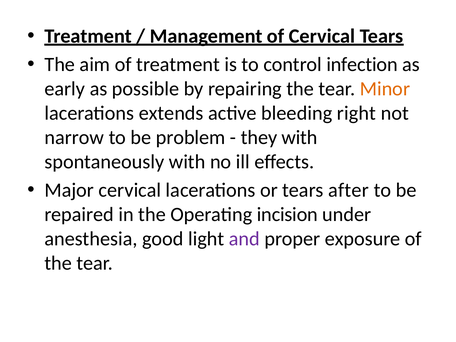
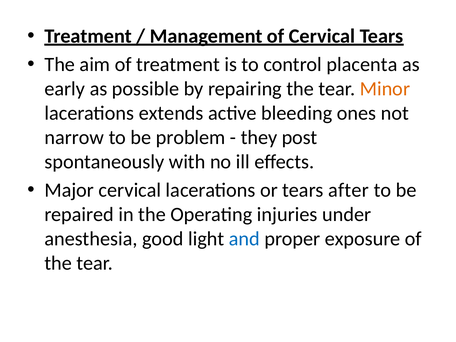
infection: infection -> placenta
right: right -> ones
they with: with -> post
incision: incision -> injuries
and colour: purple -> blue
